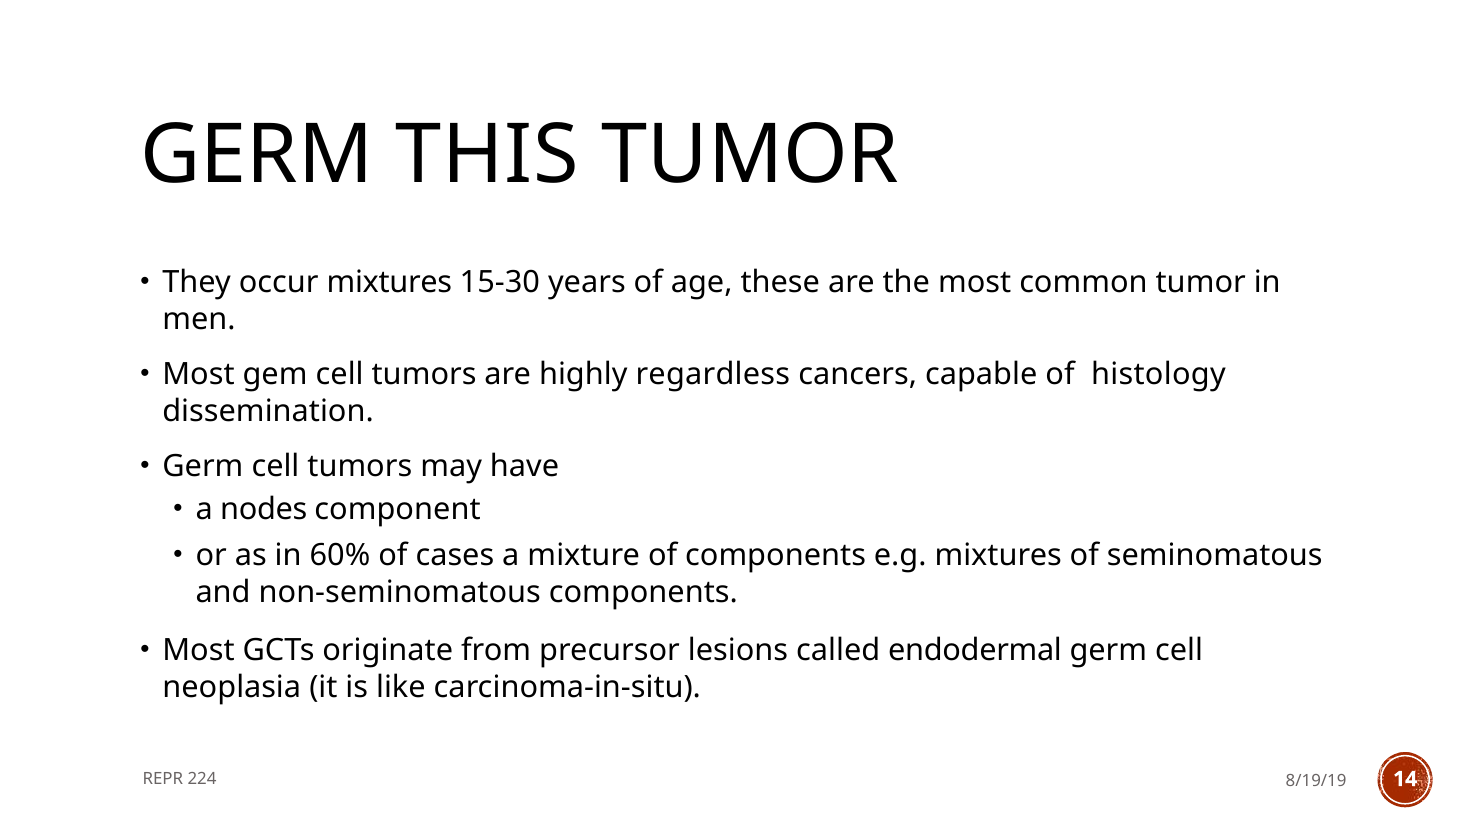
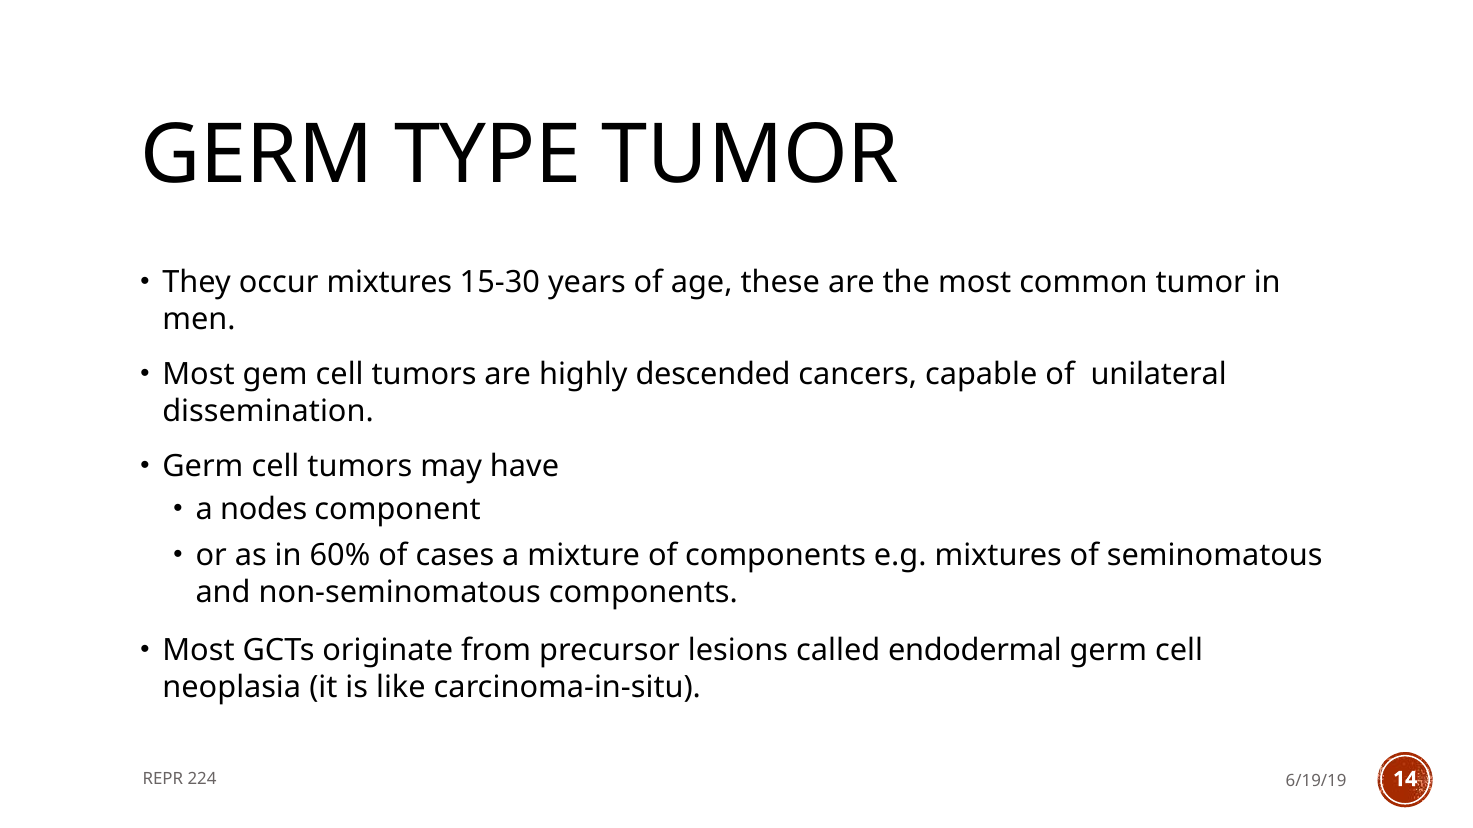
THIS: THIS -> TYPE
regardless: regardless -> descended
histology: histology -> unilateral
8/19/19: 8/19/19 -> 6/19/19
